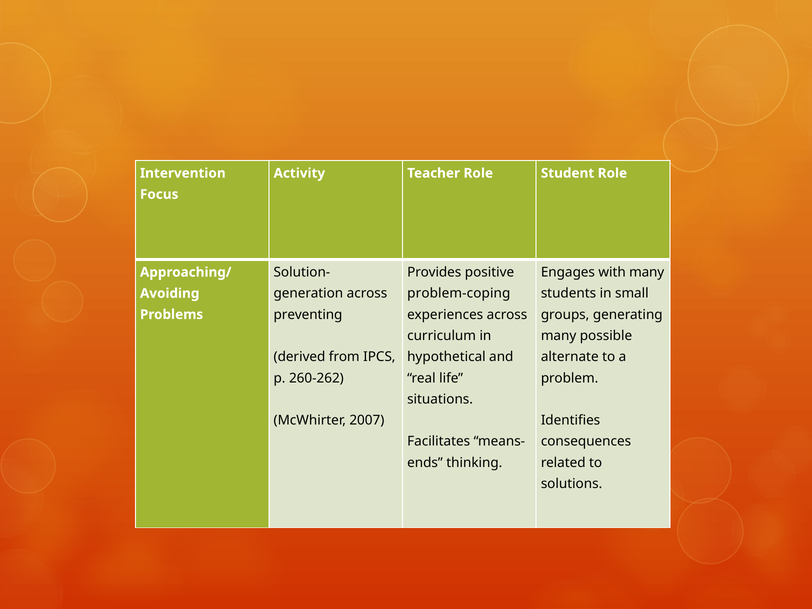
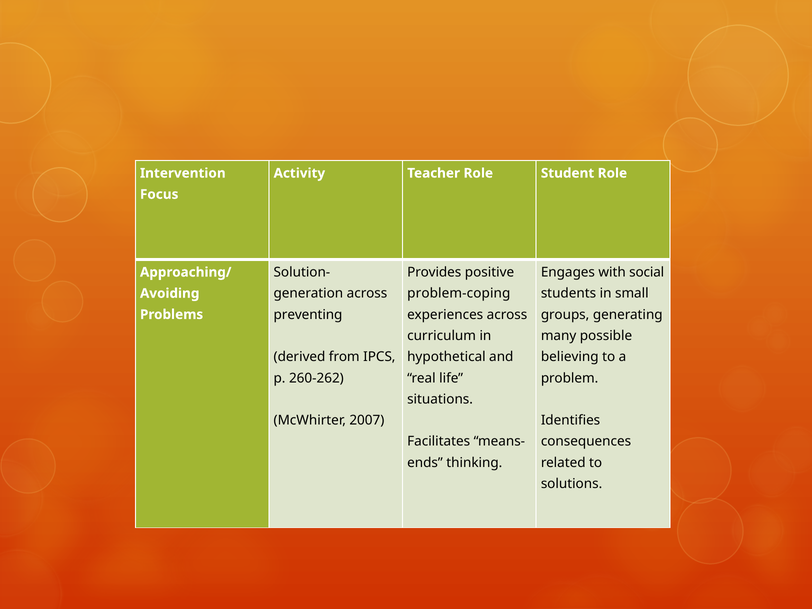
with many: many -> social
alternate: alternate -> believing
